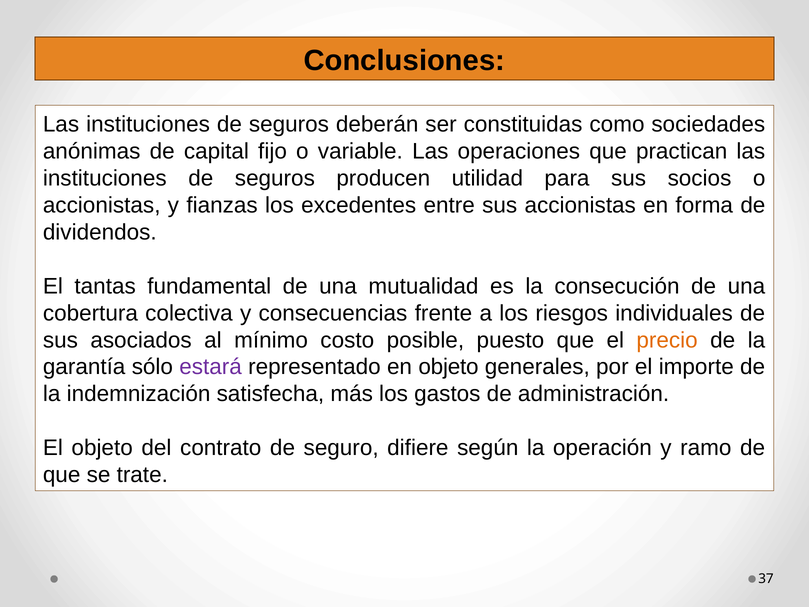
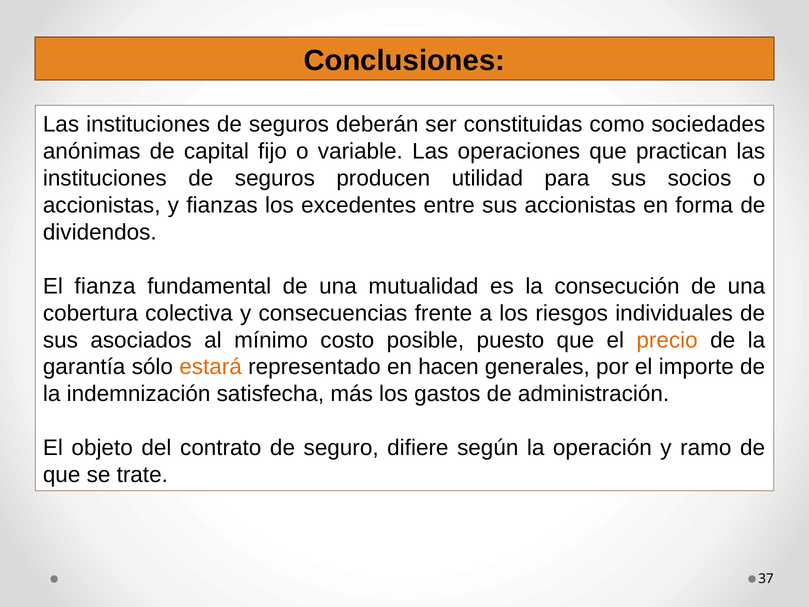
tantas: tantas -> fianza
estará colour: purple -> orange
en objeto: objeto -> hacen
